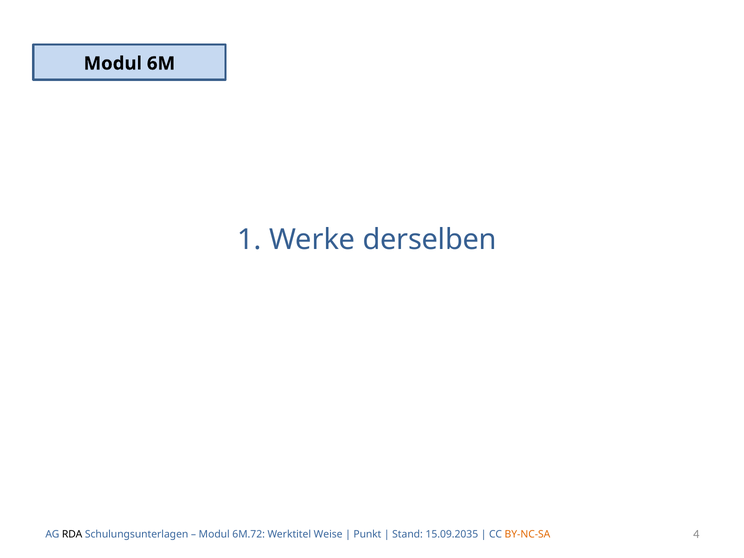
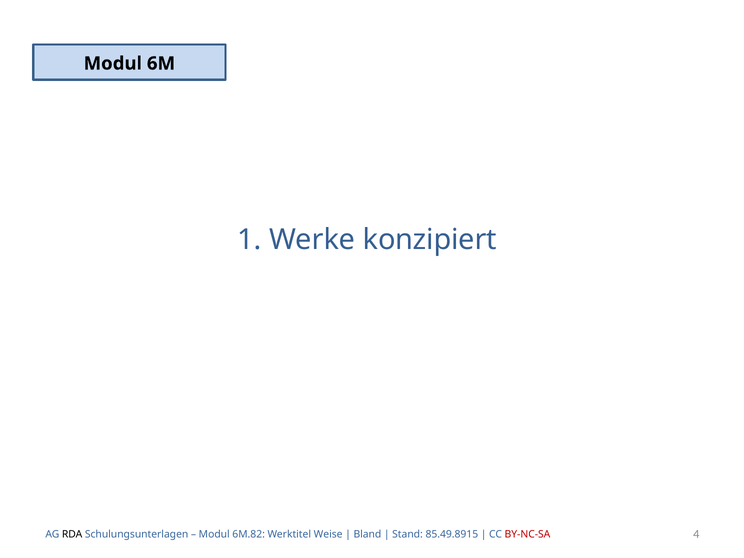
derselben: derselben -> konzipiert
6M.72: 6M.72 -> 6M.82
Punkt: Punkt -> Bland
15.09.2035: 15.09.2035 -> 85.49.8915
BY-NC-SA colour: orange -> red
